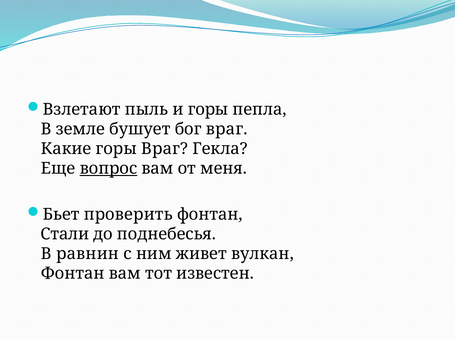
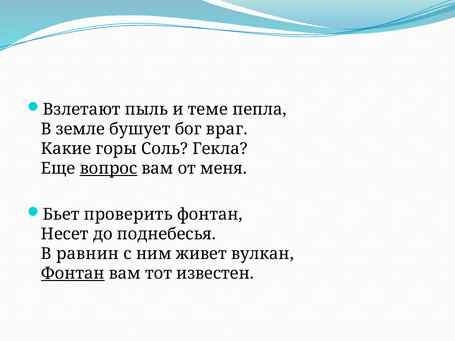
и горы: горы -> теме
горы Враг: Враг -> Соль
Стали: Стали -> Несет
Фонтан at (73, 274) underline: none -> present
